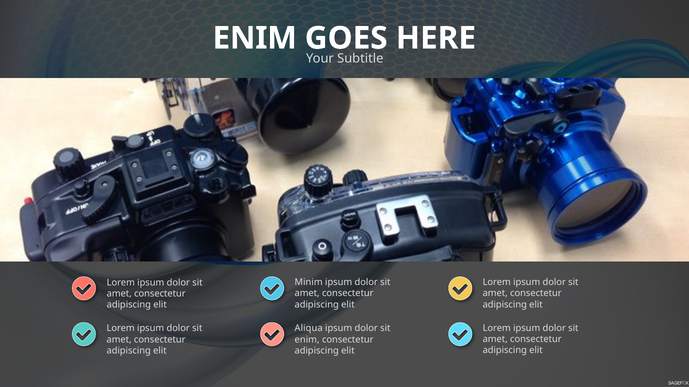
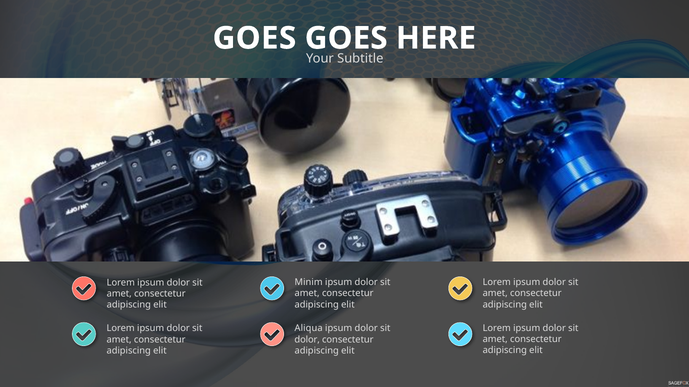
ENIM at (255, 38): ENIM -> GOES
enim at (307, 340): enim -> dolor
